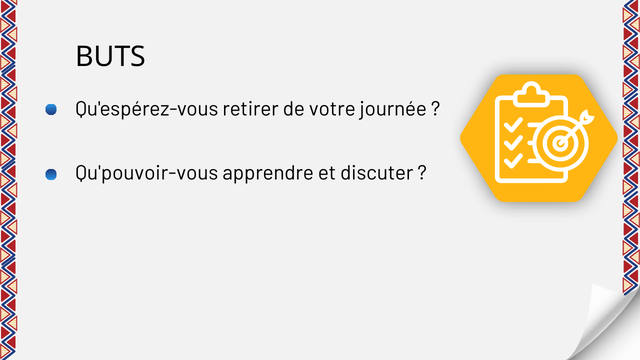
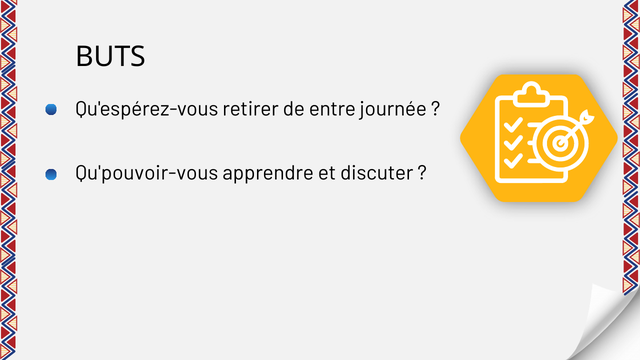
votre: votre -> entre
